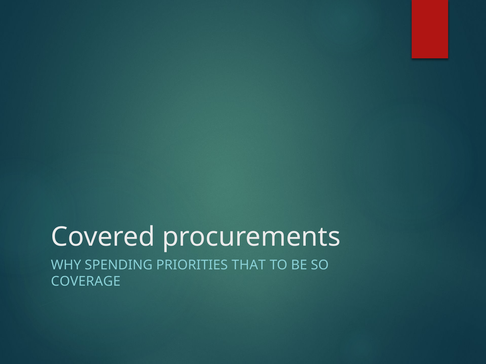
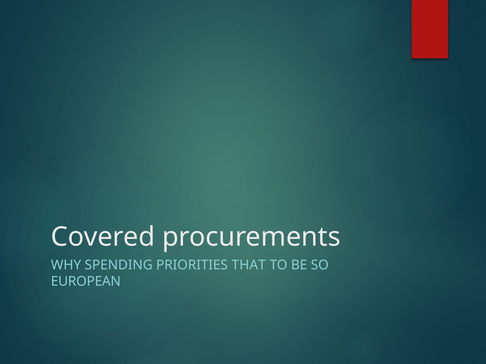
COVERAGE: COVERAGE -> EUROPEAN
